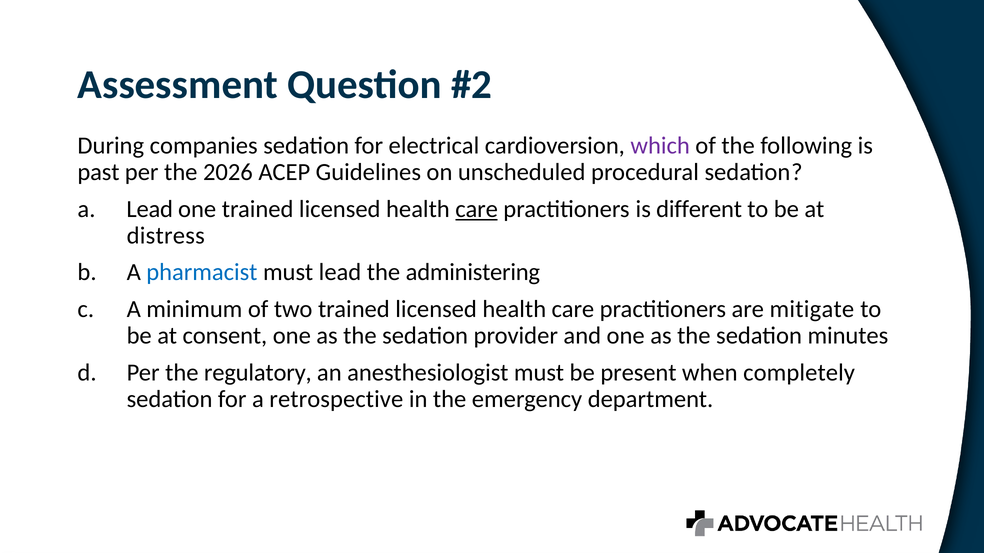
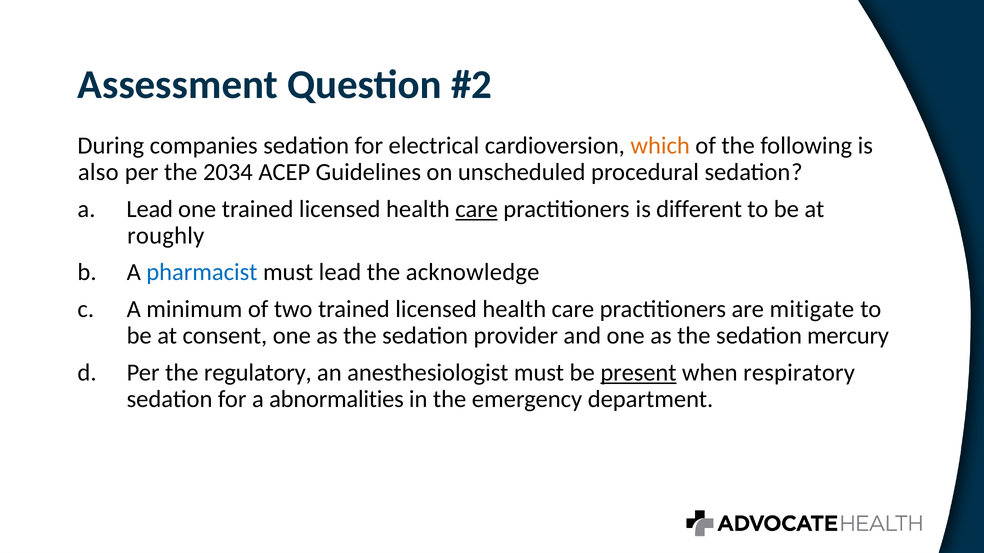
which colour: purple -> orange
past: past -> also
2026: 2026 -> 2034
distress: distress -> roughly
administering: administering -> acknowledge
minutes: minutes -> mercury
present underline: none -> present
completely: completely -> respiratory
retrospective: retrospective -> abnormalities
